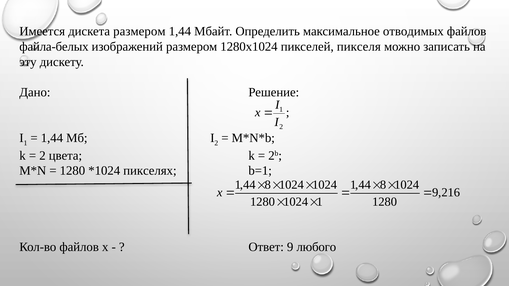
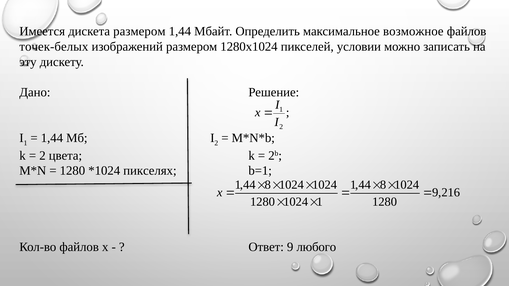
отводимых: отводимых -> возможное
файла-белых: файла-белых -> точек-белых
пикселя: пикселя -> условии
